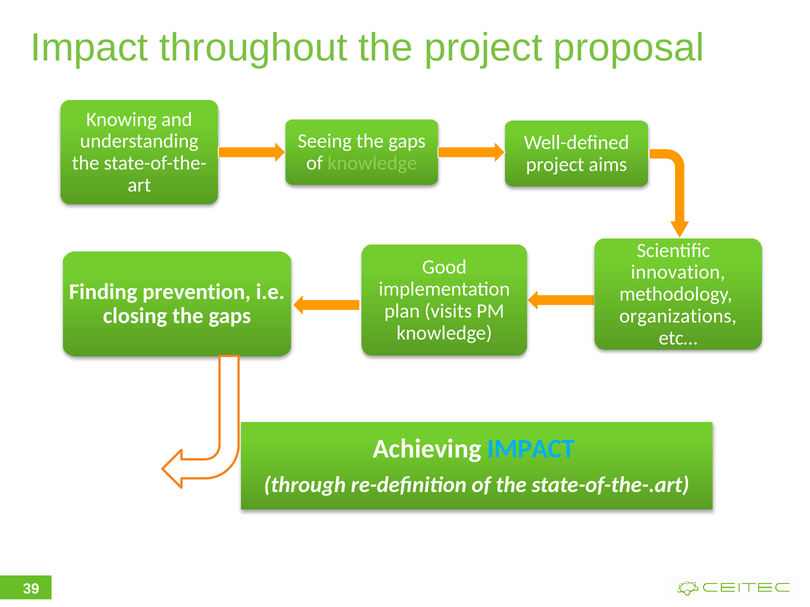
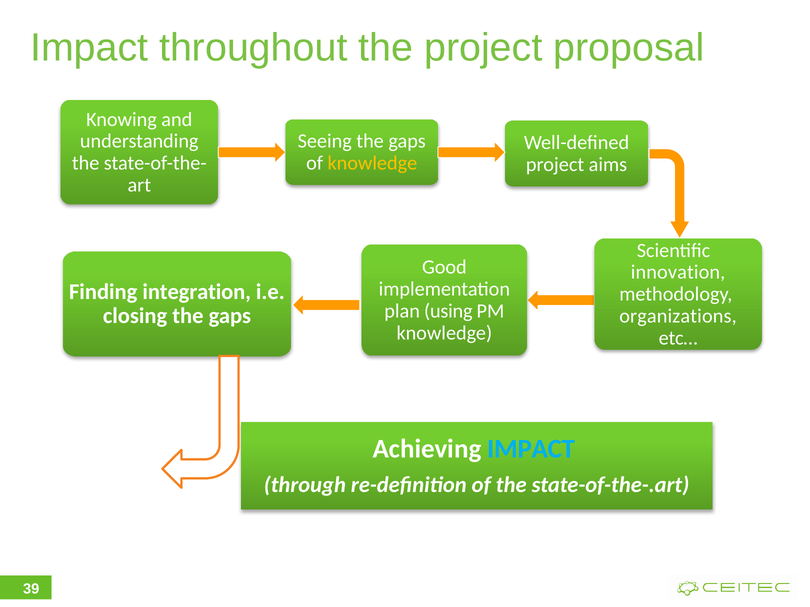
knowledge at (372, 163) colour: light green -> yellow
prevention: prevention -> integration
visits: visits -> using
